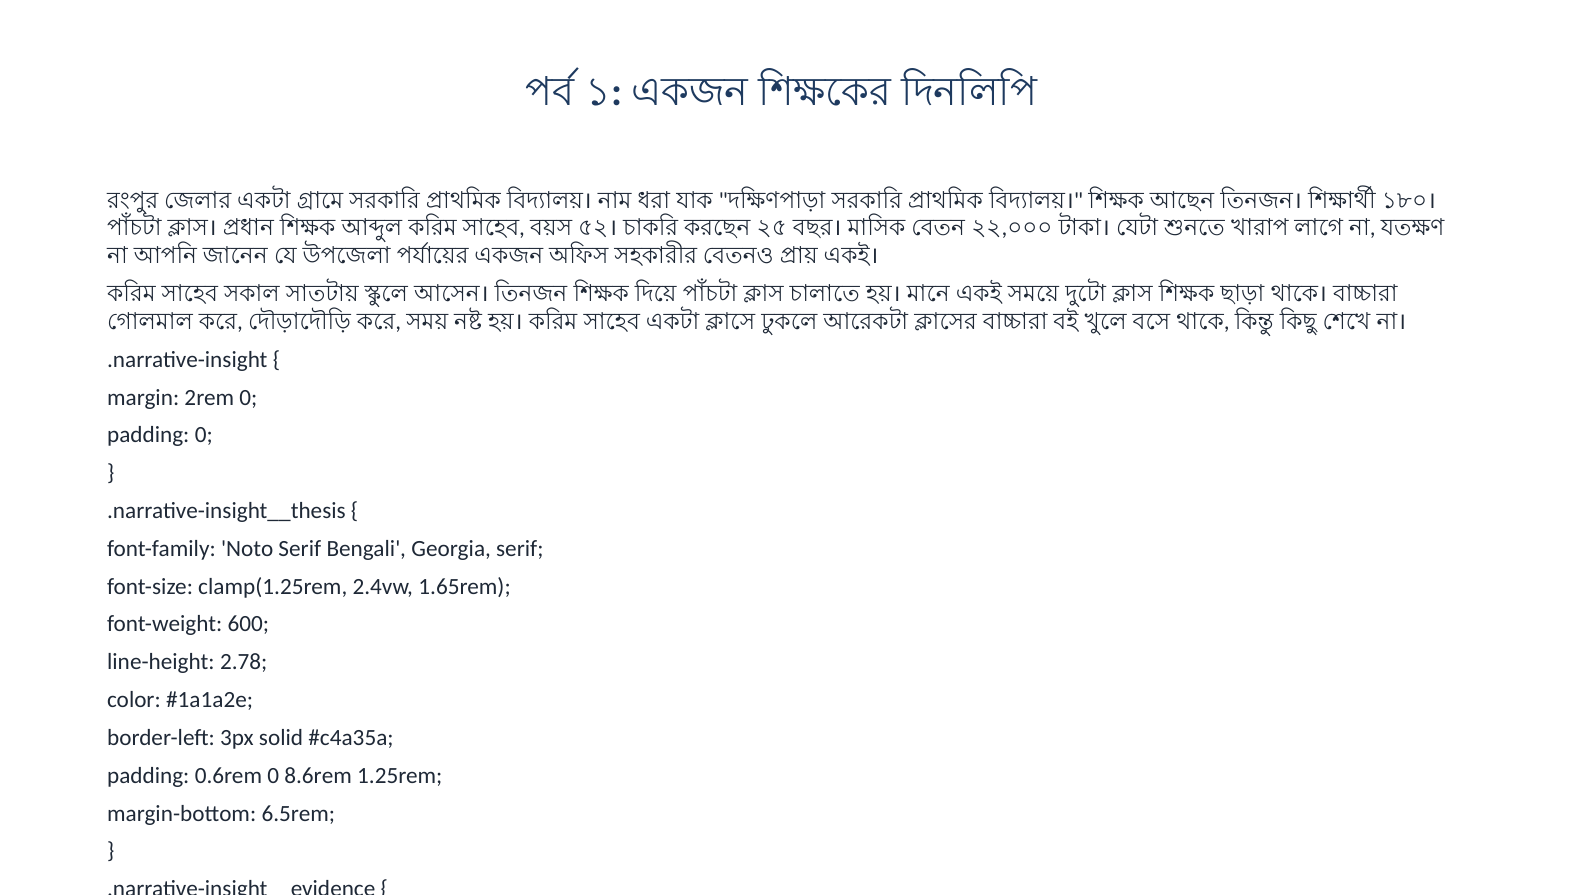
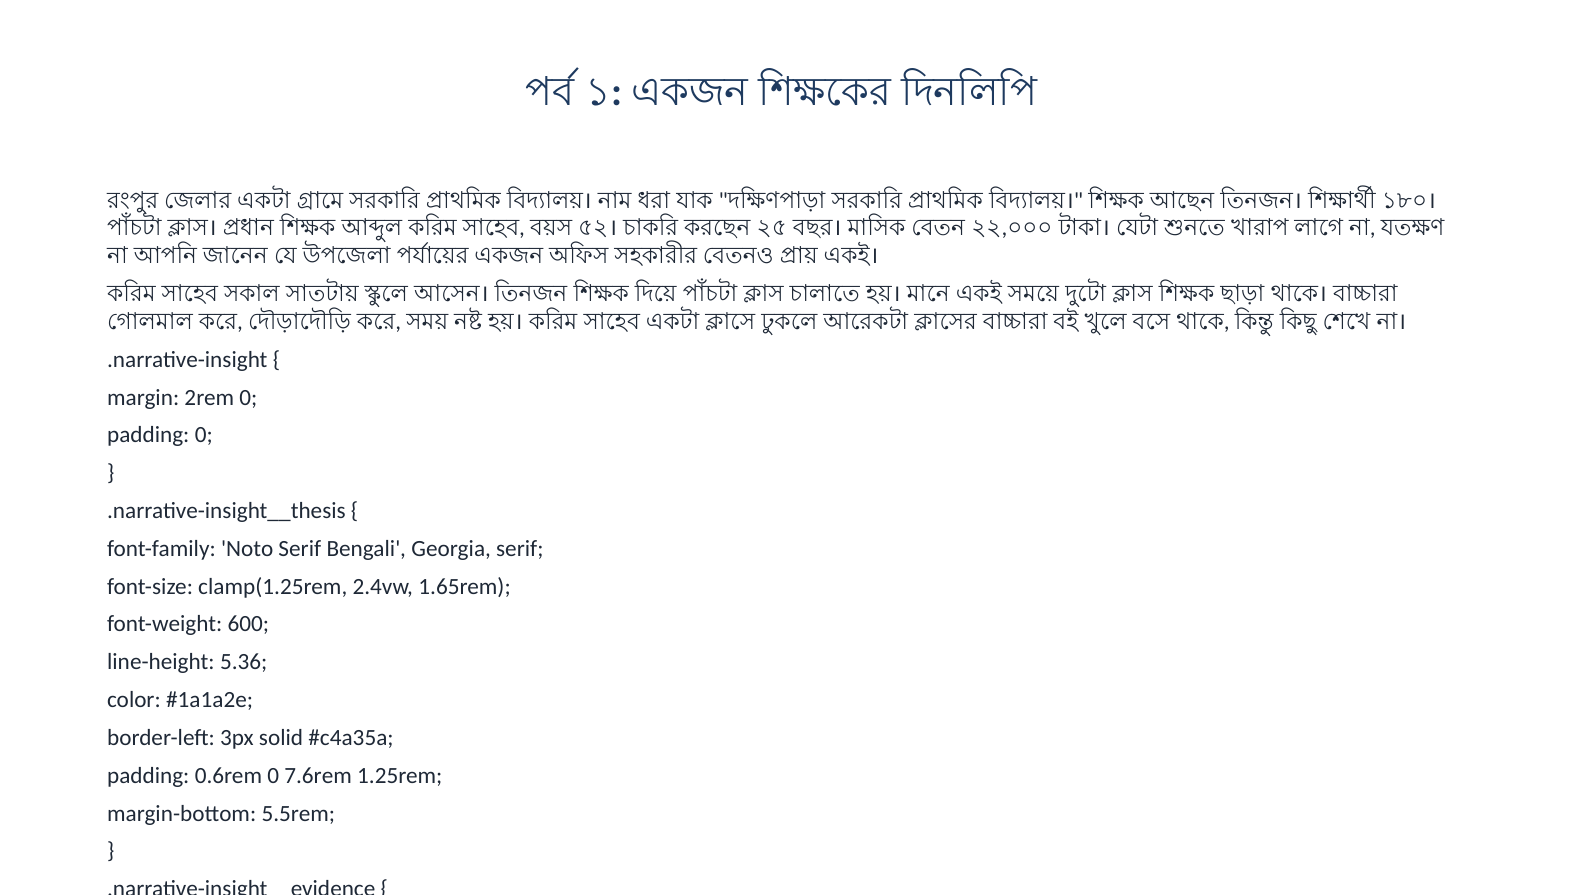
2.78: 2.78 -> 5.36
8.6rem: 8.6rem -> 7.6rem
6.5rem: 6.5rem -> 5.5rem
